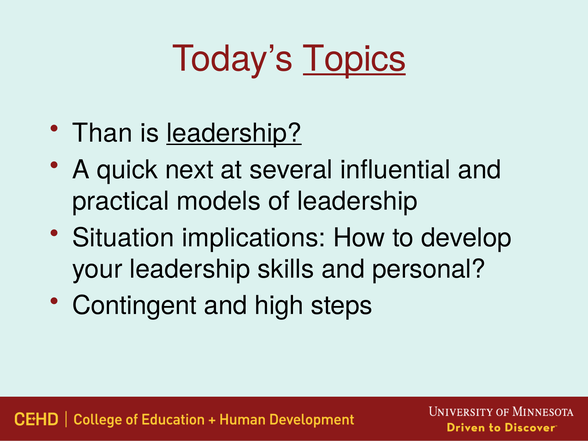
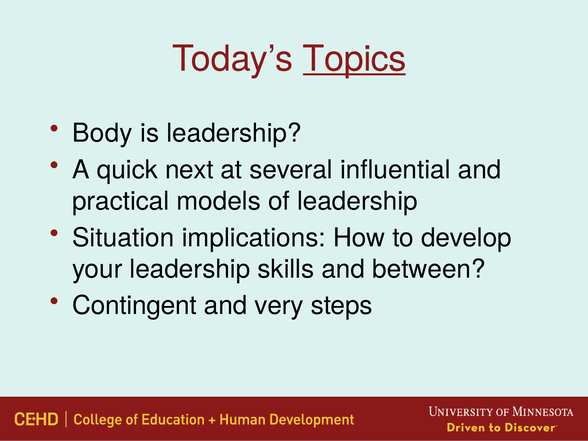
Than: Than -> Body
leadership at (234, 133) underline: present -> none
personal: personal -> between
high: high -> very
